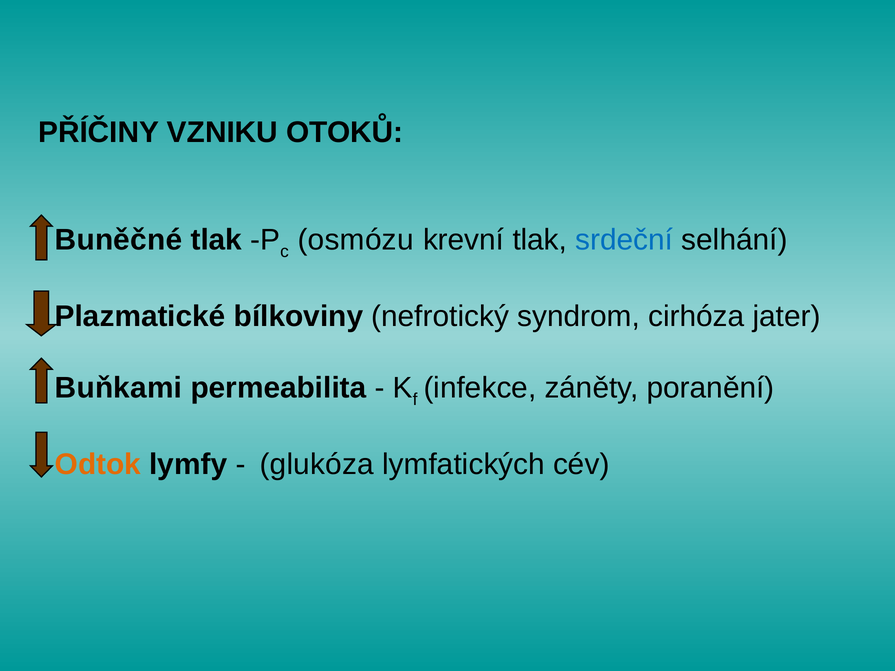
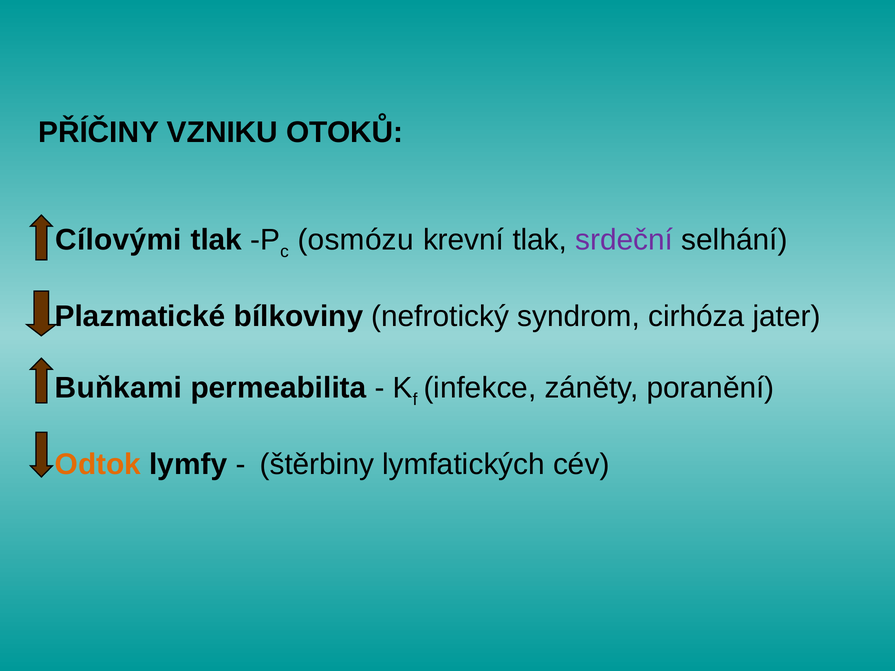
Buněčné: Buněčné -> Cílovými
srdeční colour: blue -> purple
glukóza: glukóza -> štěrbiny
